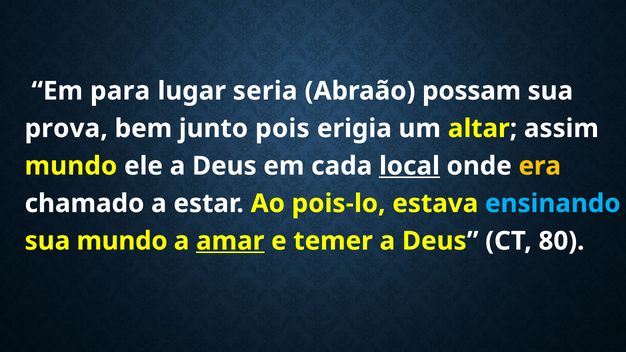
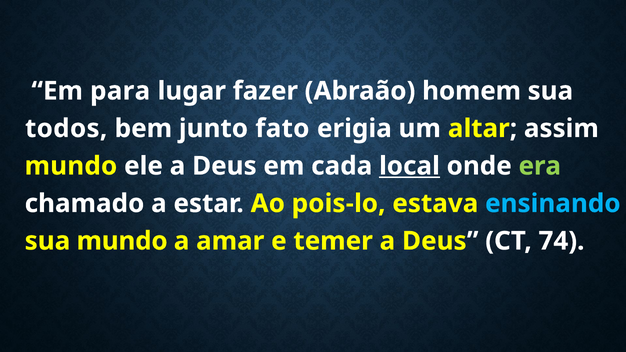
seria: seria -> fazer
possam: possam -> homem
prova: prova -> todos
pois: pois -> fato
era colour: yellow -> light green
amar underline: present -> none
80: 80 -> 74
